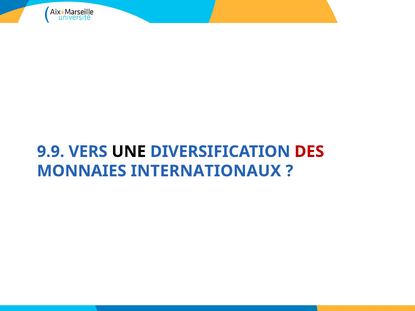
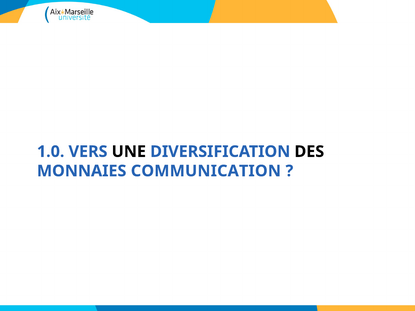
9.9: 9.9 -> 1.0
DES colour: red -> black
INTERNATIONAUX: INTERNATIONAUX -> COMMUNICATION
